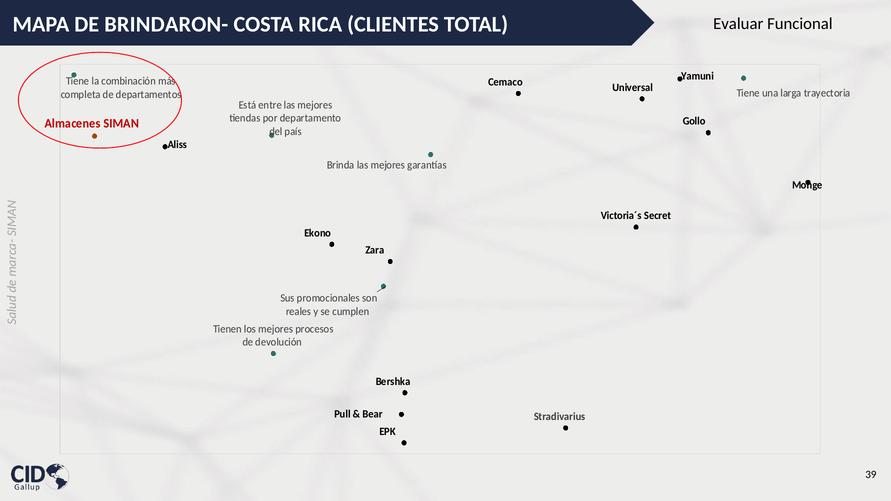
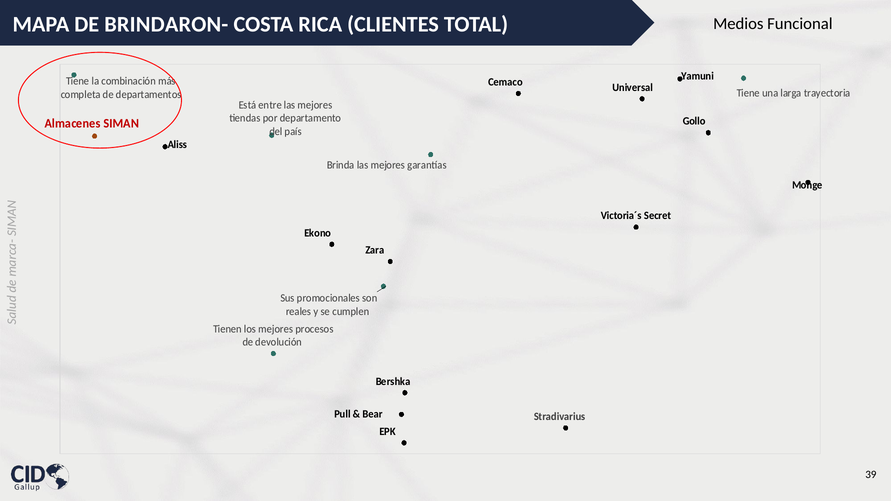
Evaluar: Evaluar -> Medios
